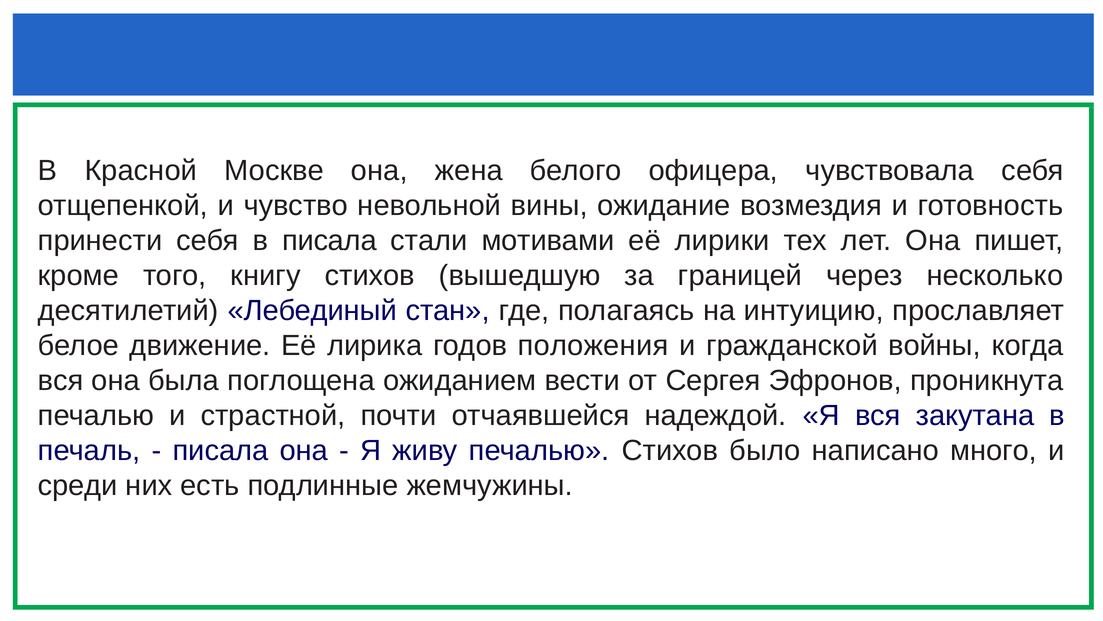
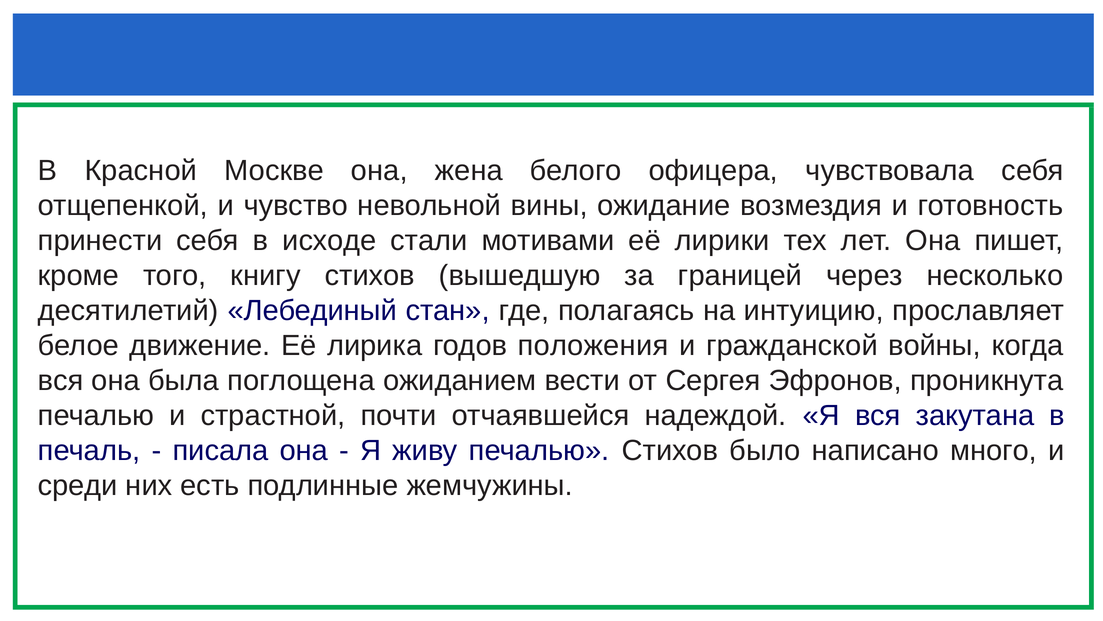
в писала: писала -> исходе
